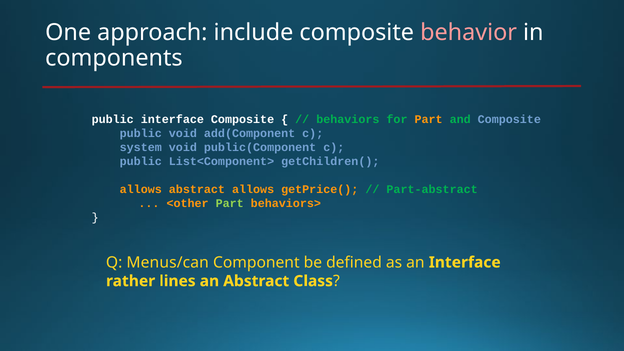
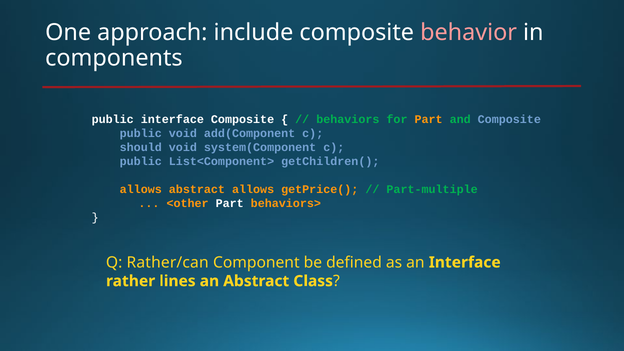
system: system -> should
public(Component: public(Component -> system(Component
Part-abstract: Part-abstract -> Part-multiple
Part at (230, 204) colour: light green -> white
Menus/can: Menus/can -> Rather/can
